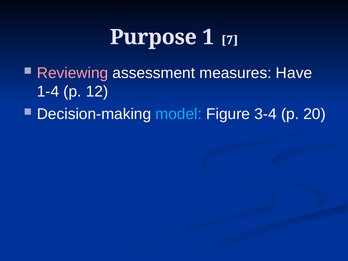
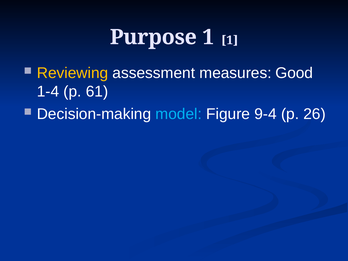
1 7: 7 -> 1
Reviewing colour: pink -> yellow
Have: Have -> Good
12: 12 -> 61
3-4: 3-4 -> 9-4
20: 20 -> 26
